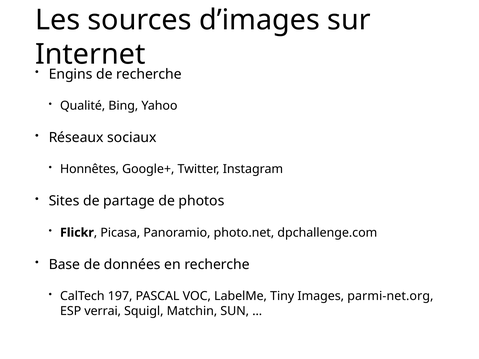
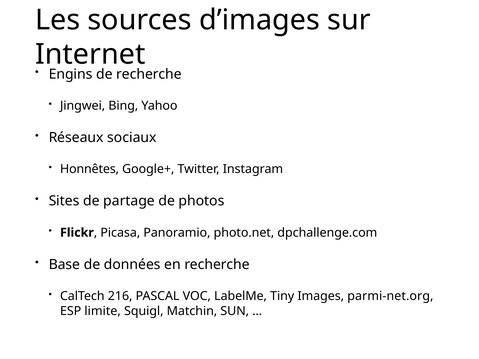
Qualité: Qualité -> Jingwei
197: 197 -> 216
verrai: verrai -> limite
